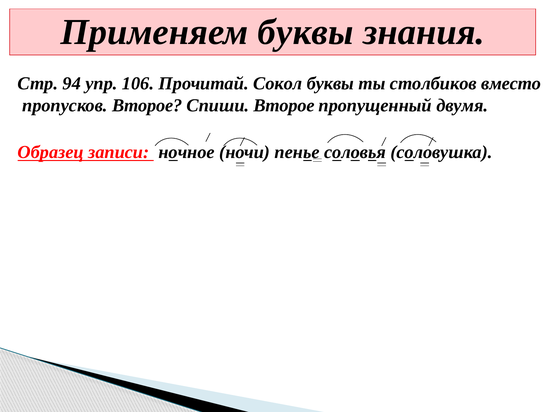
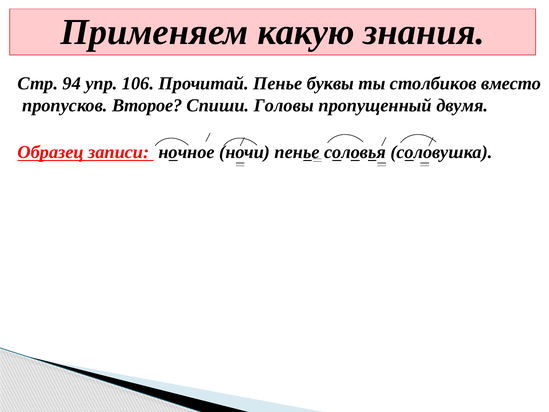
Применяем буквы: буквы -> какую
Прочитай Сокол: Сокол -> Пенье
Спиши Второе: Второе -> Головы
